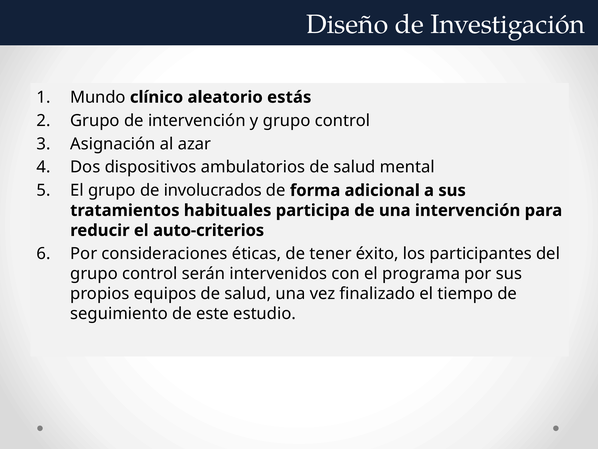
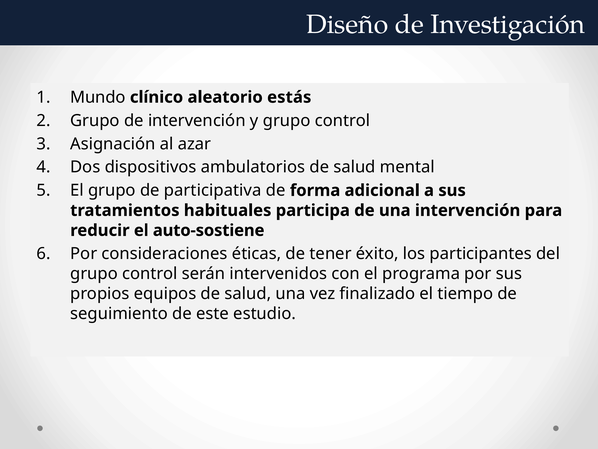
involucrados: involucrados -> participativa
auto-criterios: auto-criterios -> auto-sostiene
